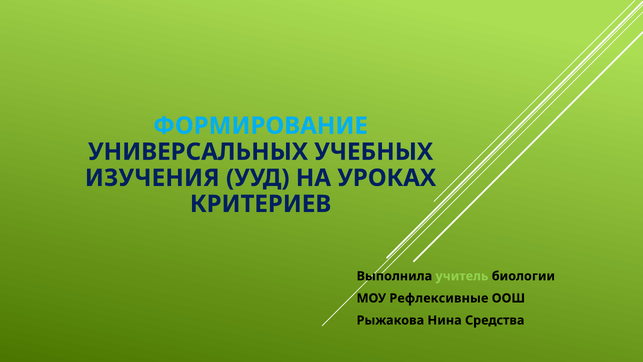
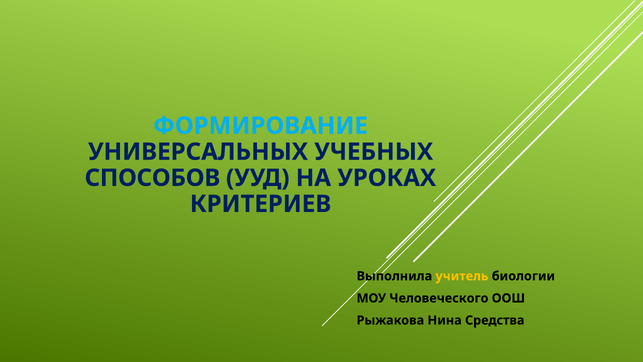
ИЗУЧЕНИЯ: ИЗУЧЕНИЯ -> СПОСОБОВ
учитель colour: light green -> yellow
Рефлексивные: Рефлексивные -> Человеческого
